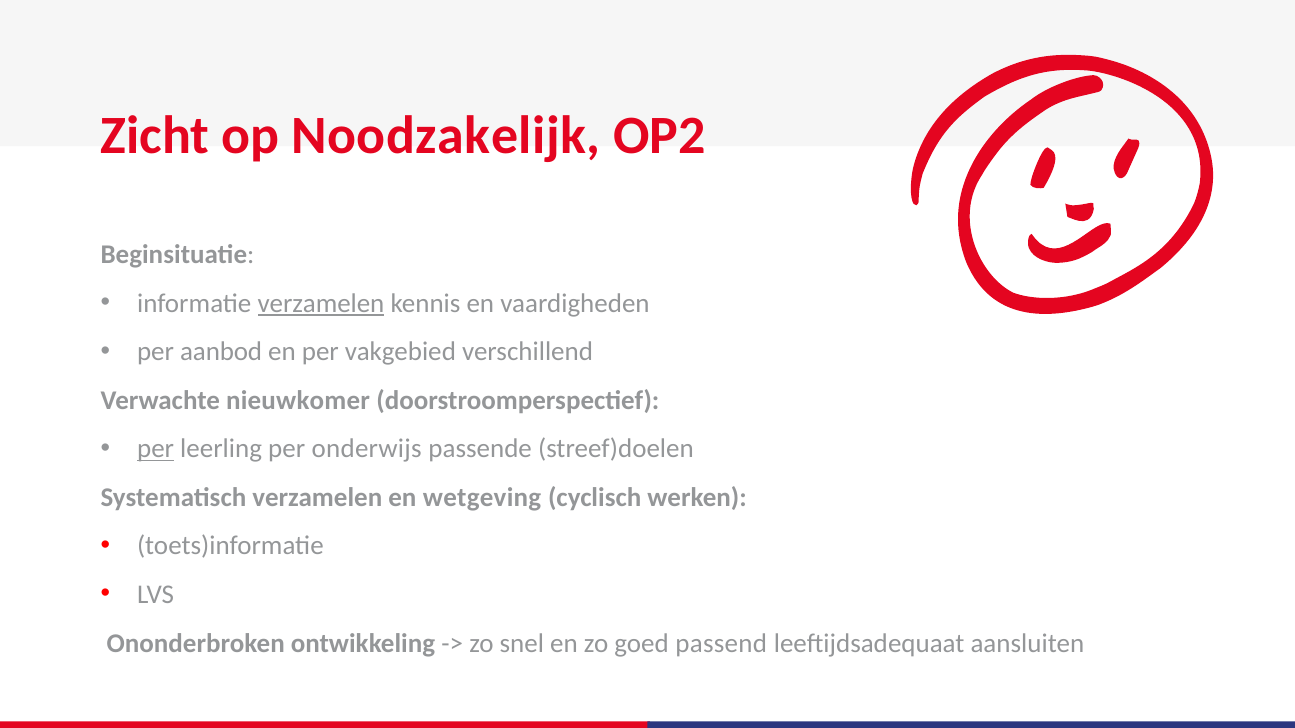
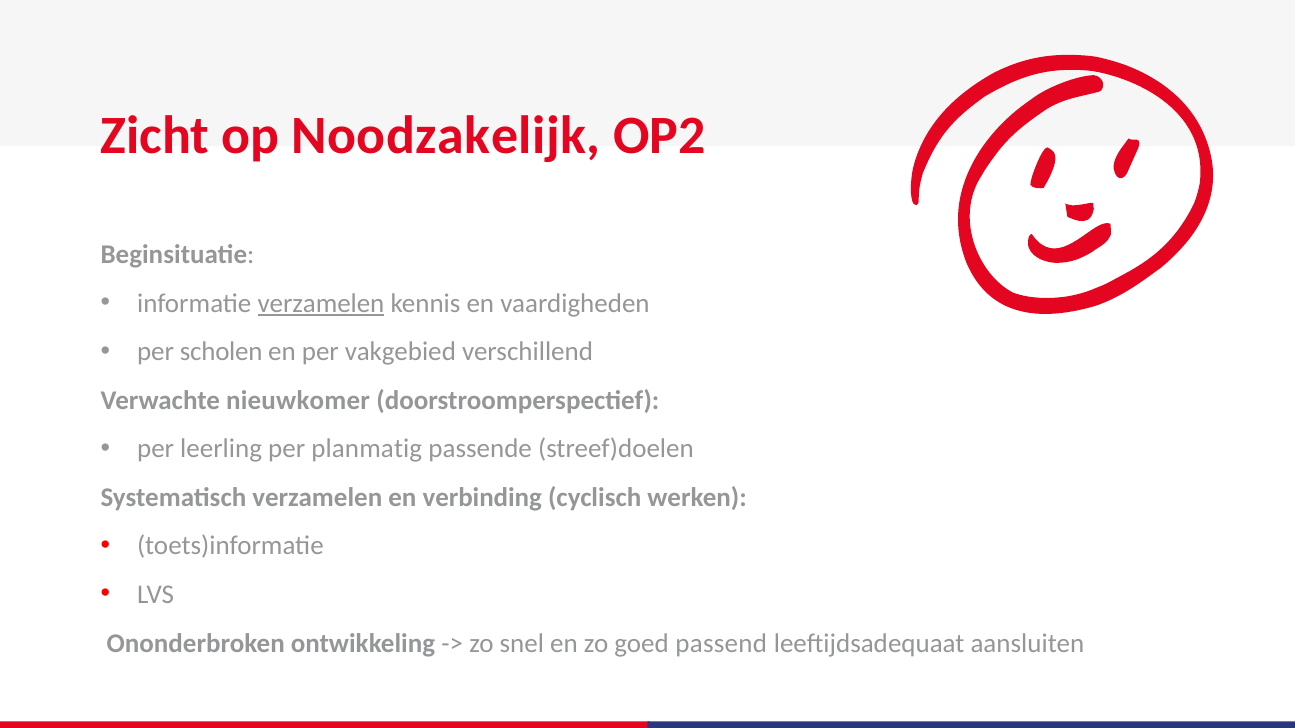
aanbod: aanbod -> scholen
per at (156, 449) underline: present -> none
onderwijs: onderwijs -> planmatig
wetgeving: wetgeving -> verbinding
